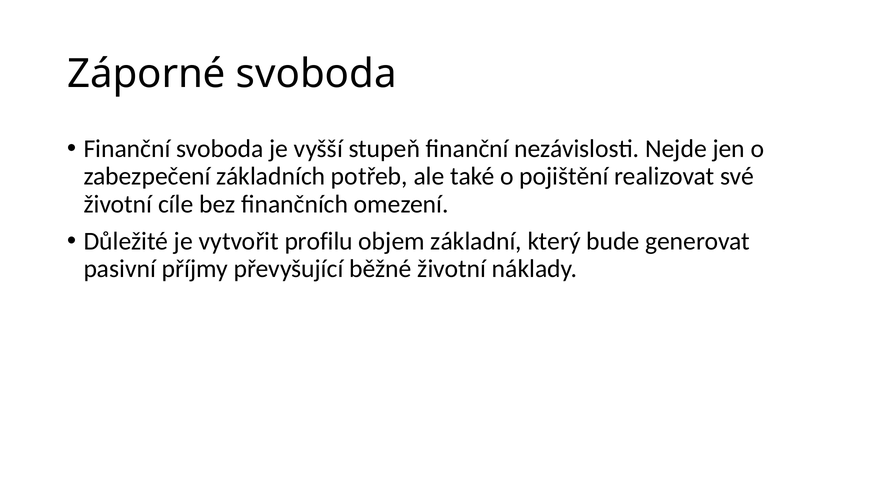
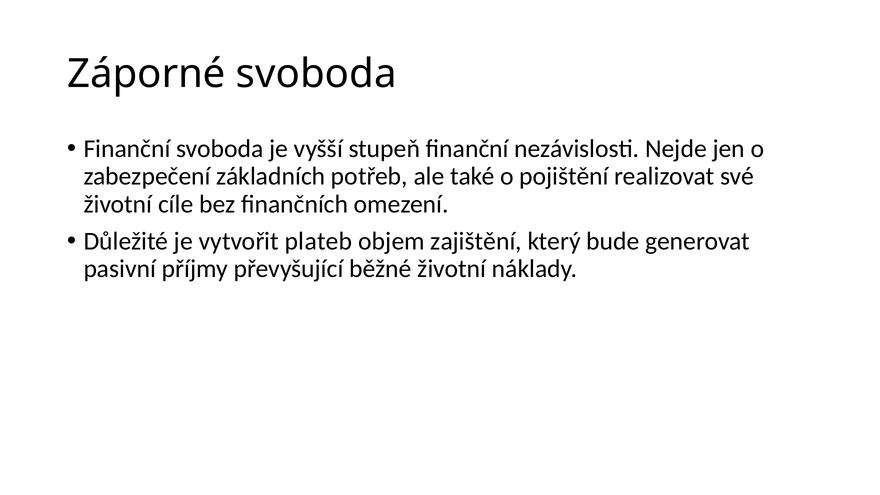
profilu: profilu -> plateb
základní: základní -> zajištění
